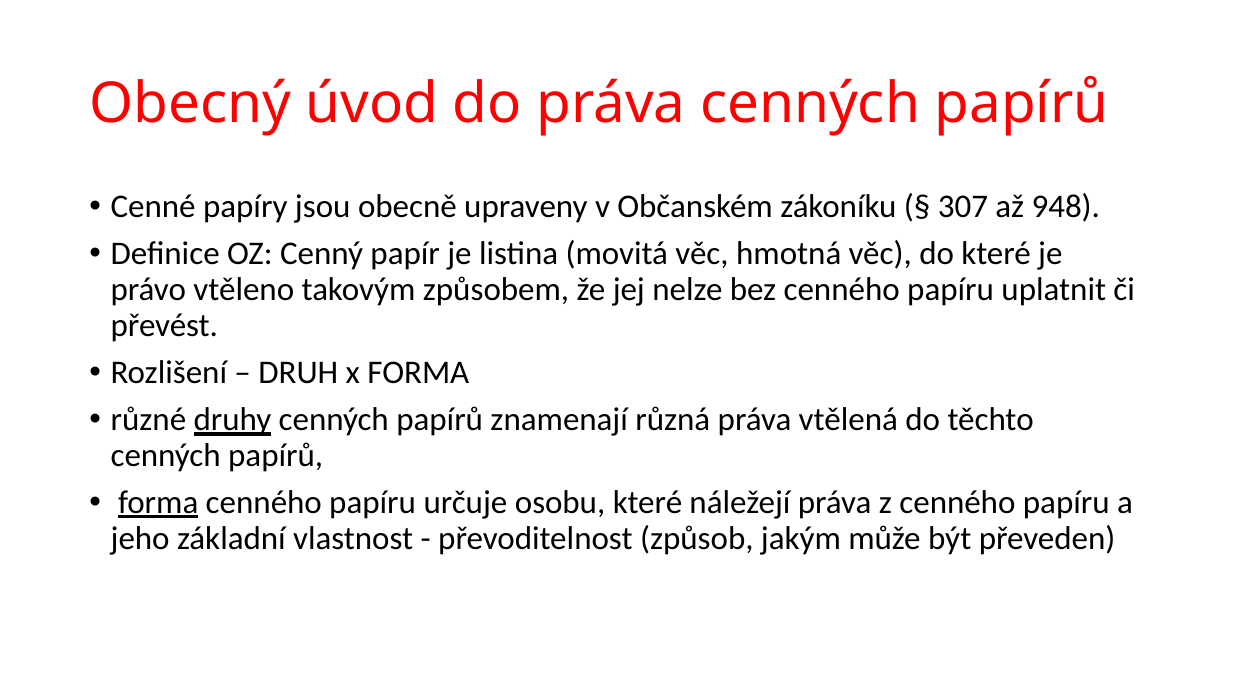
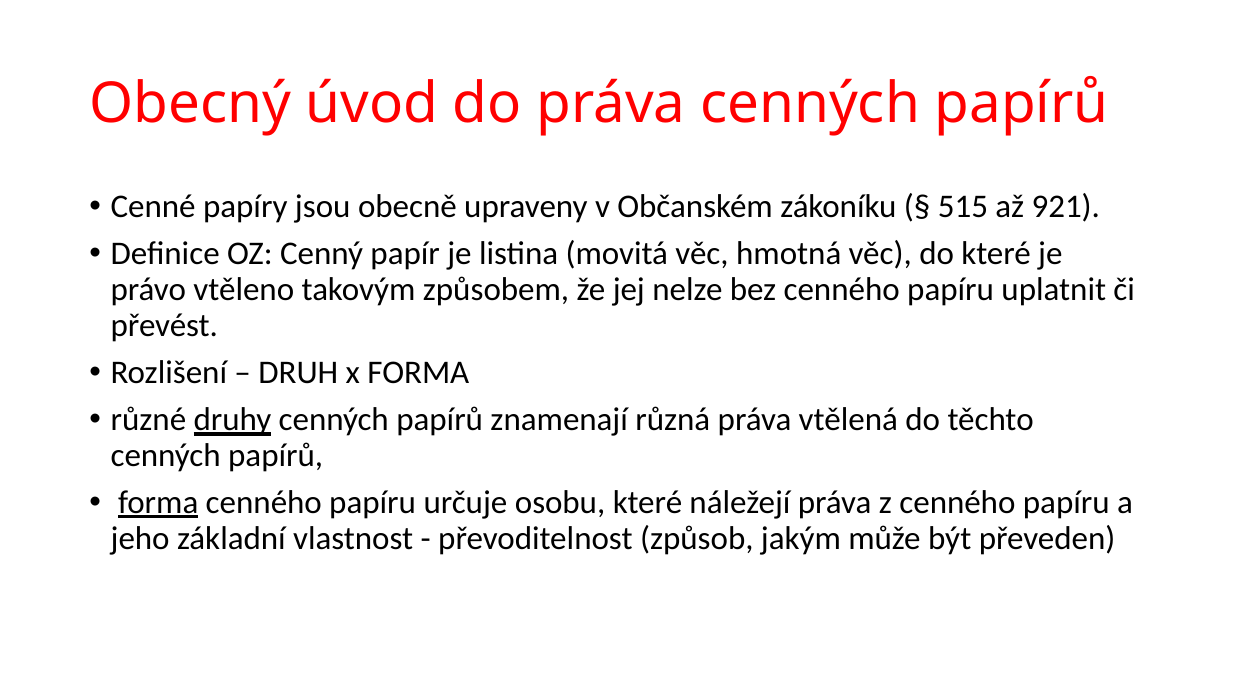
307: 307 -> 515
948: 948 -> 921
